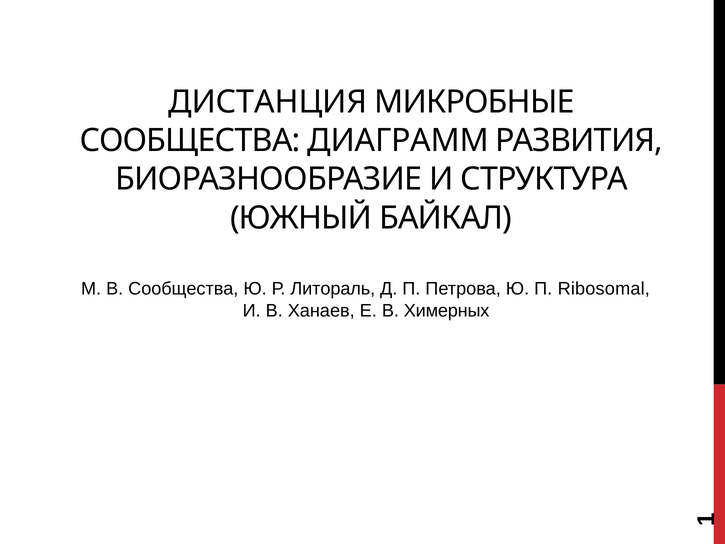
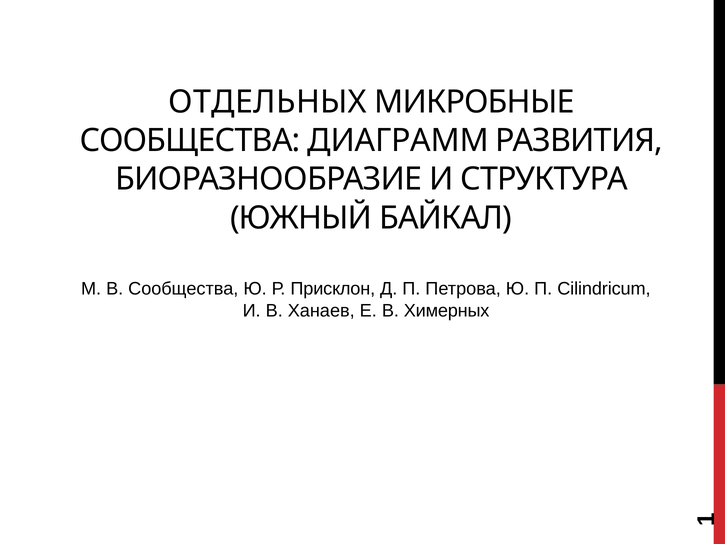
ДИСТАНЦИЯ: ДИСТАНЦИЯ -> ОТДЕЛЬНЫХ
Литораль: Литораль -> Присклон
Ribosomal: Ribosomal -> Cilindricum
